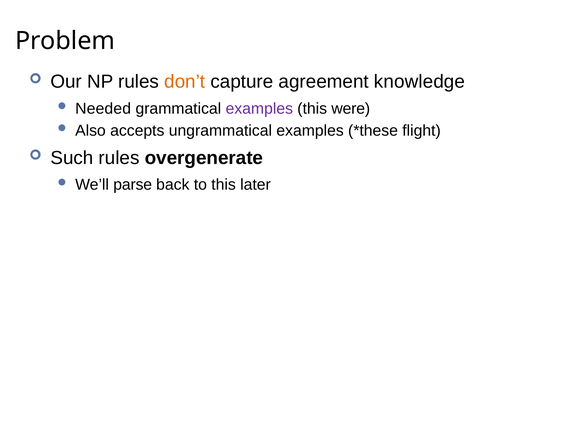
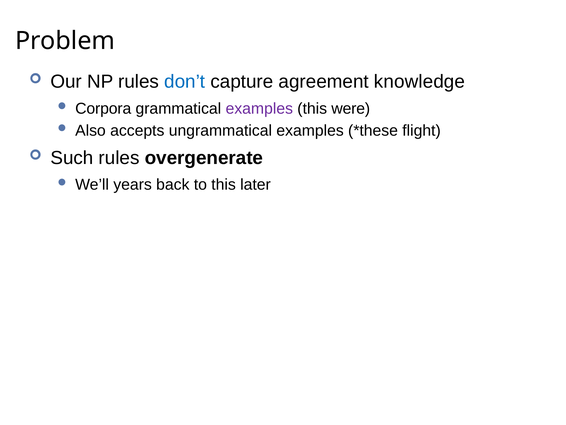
don’t colour: orange -> blue
Needed: Needed -> Corpora
parse: parse -> years
